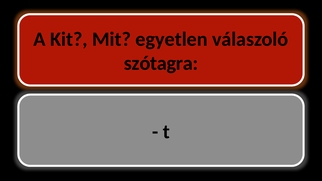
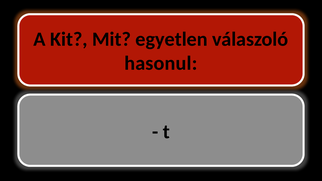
szótagra: szótagra -> hasonul
